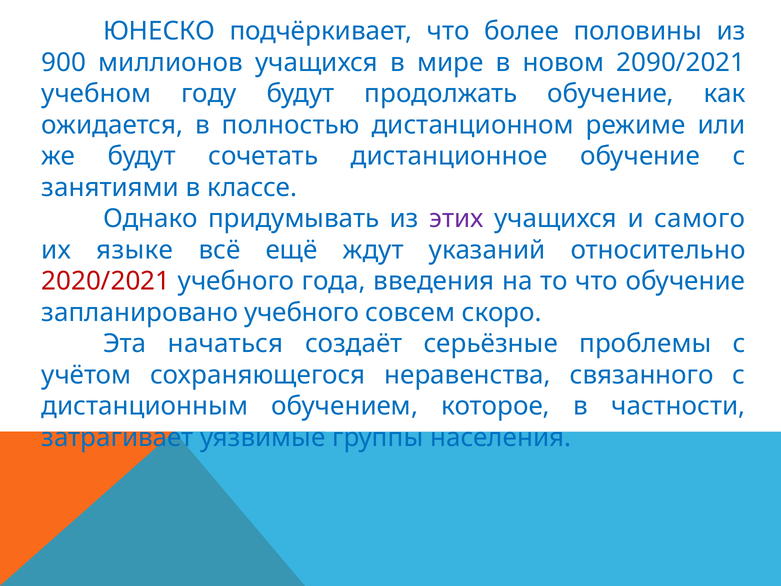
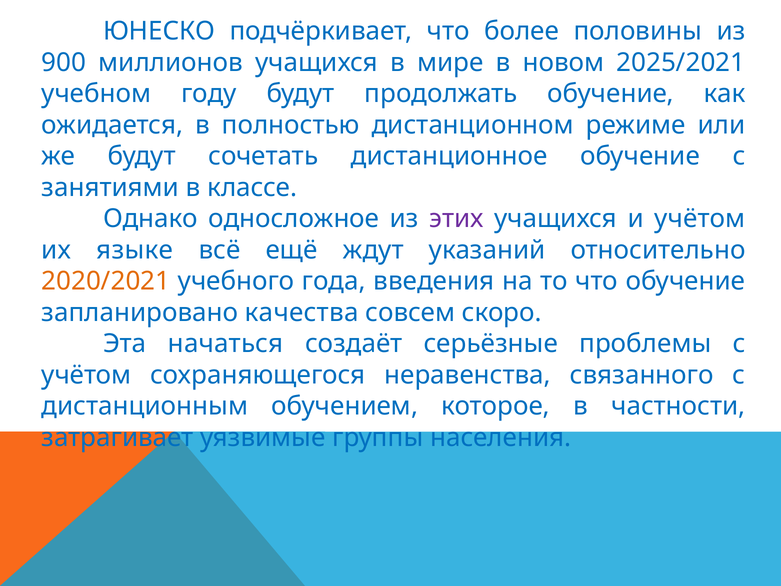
2090/2021: 2090/2021 -> 2025/2021
придумывать: придумывать -> односложное
и самого: самого -> учётом
2020/2021 colour: red -> orange
запланировано учебного: учебного -> качества
